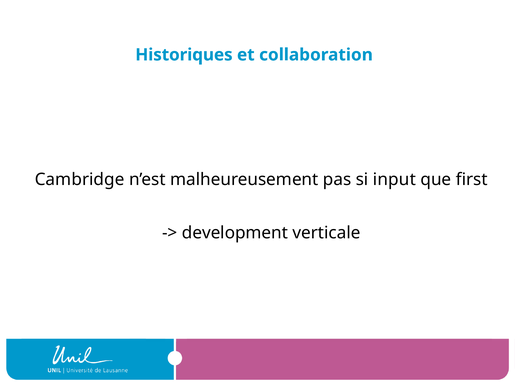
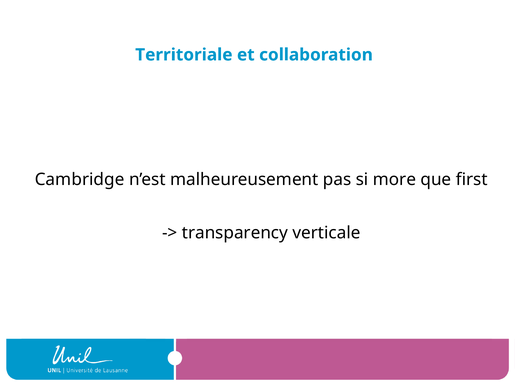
Historiques: Historiques -> Territoriale
input: input -> more
development: development -> transparency
